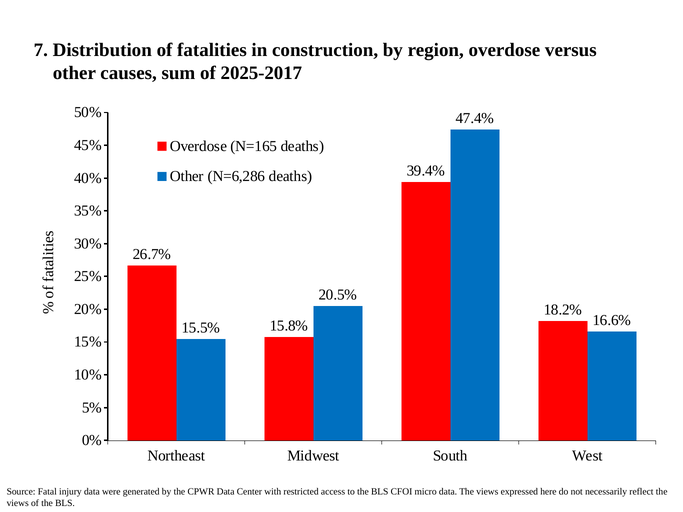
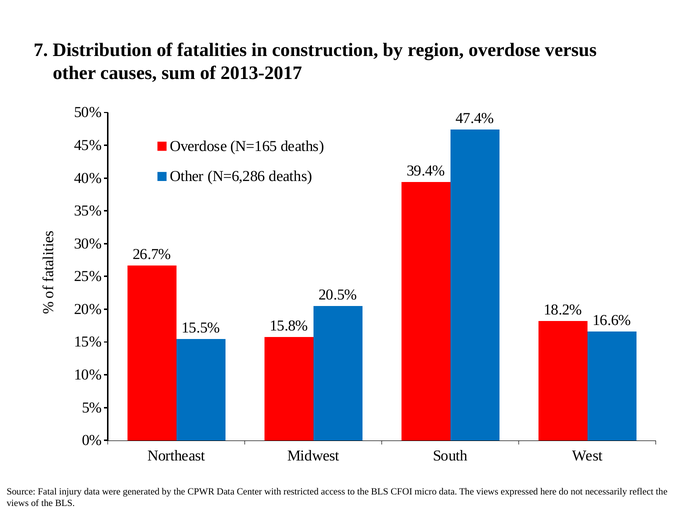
2025-2017: 2025-2017 -> 2013-2017
